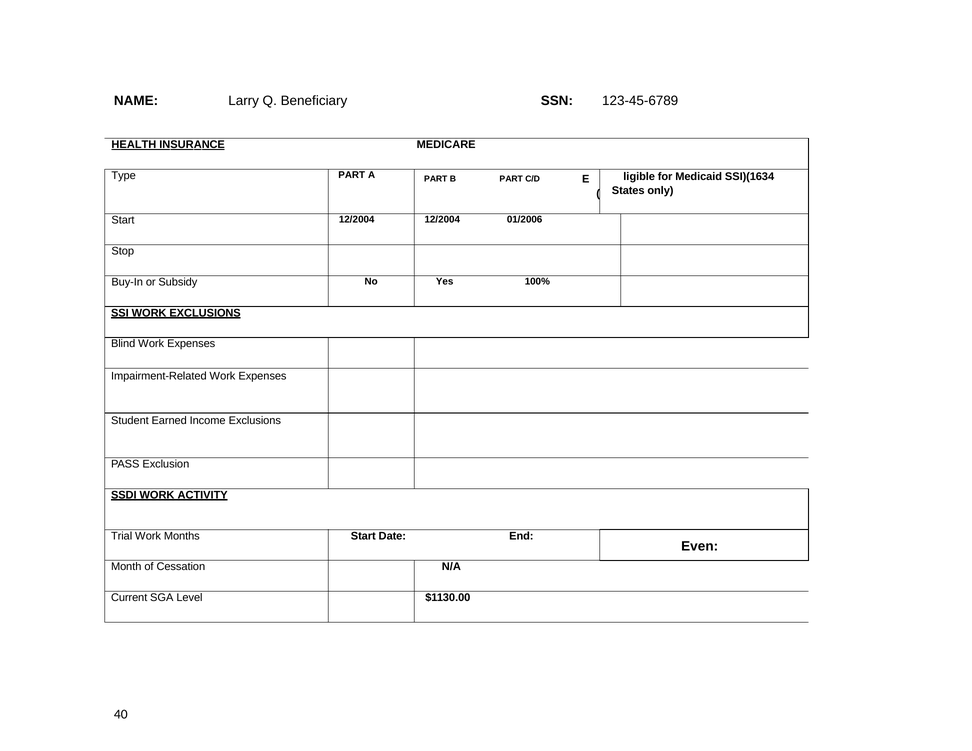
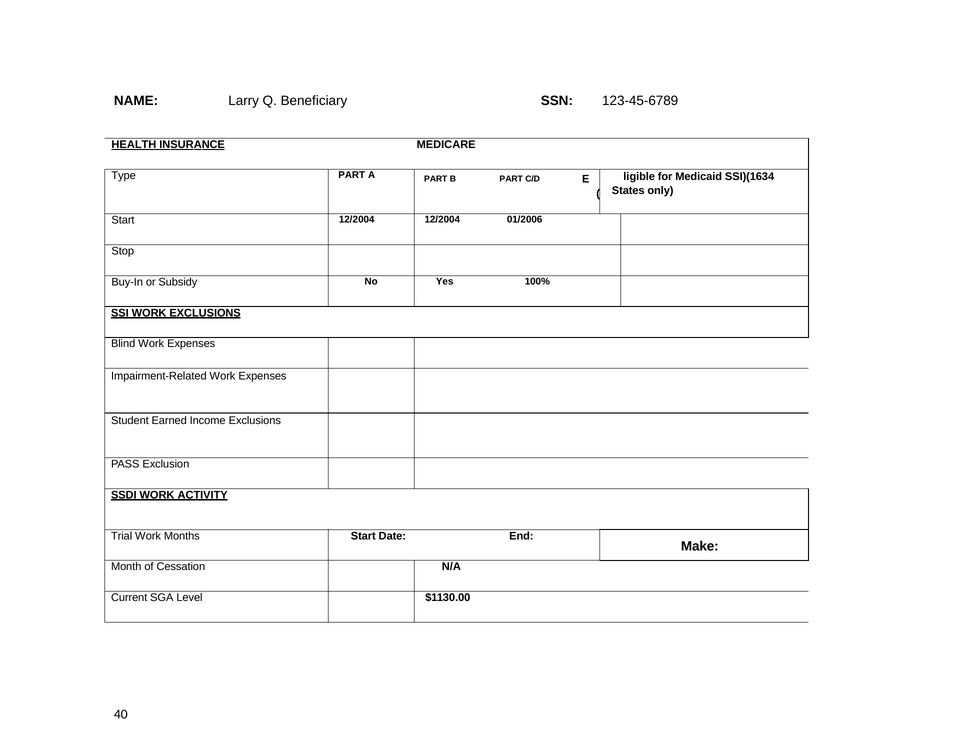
Even: Even -> Make
